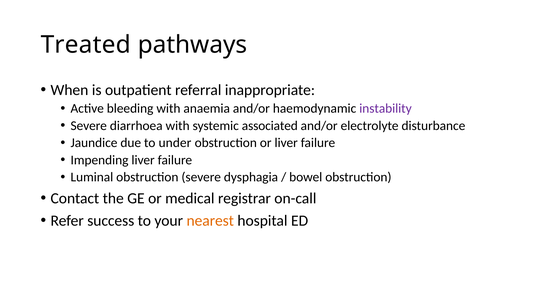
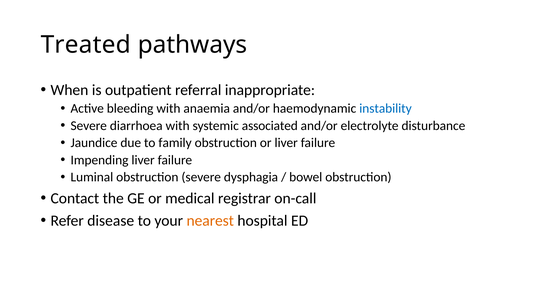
instability colour: purple -> blue
under: under -> family
success: success -> disease
